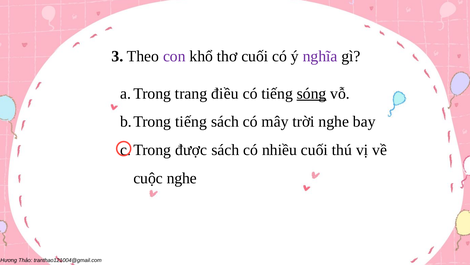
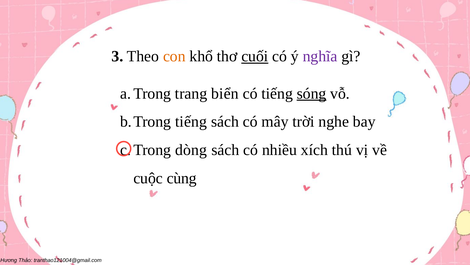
con colour: purple -> orange
cuối at (255, 56) underline: none -> present
điều: điều -> biển
được: được -> dòng
nhiều cuối: cuối -> xích
cuộc nghe: nghe -> cùng
